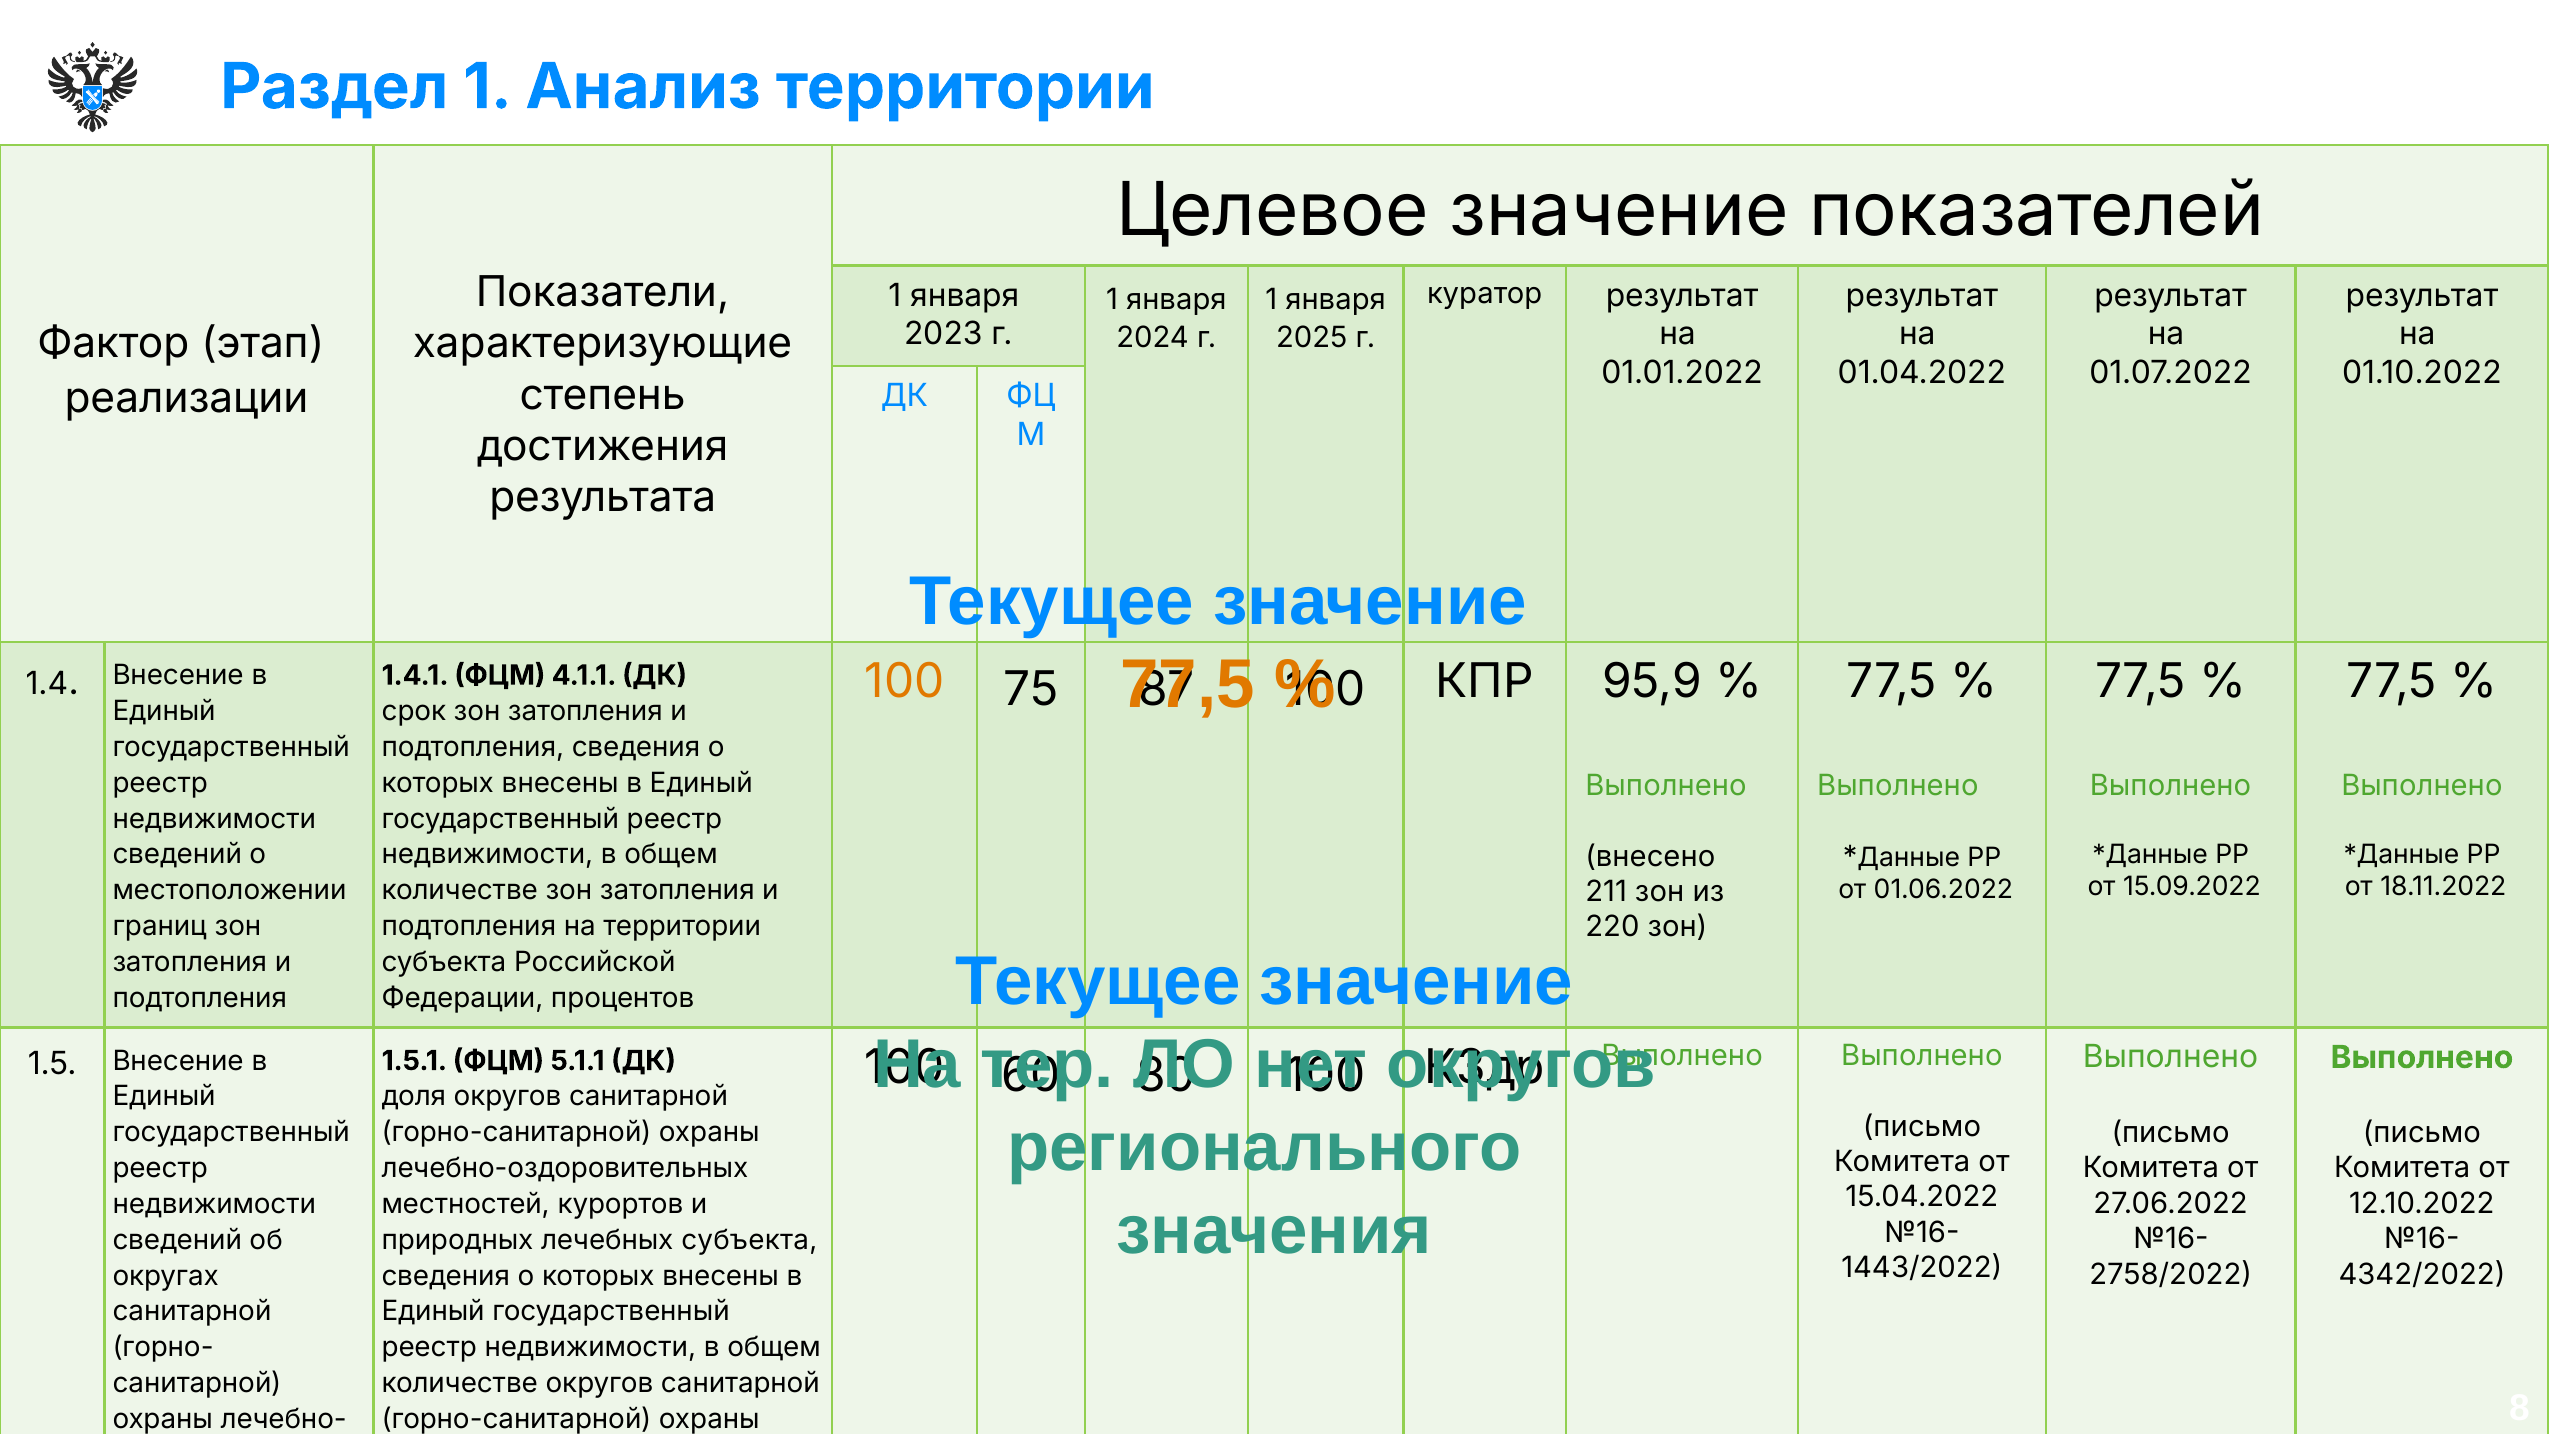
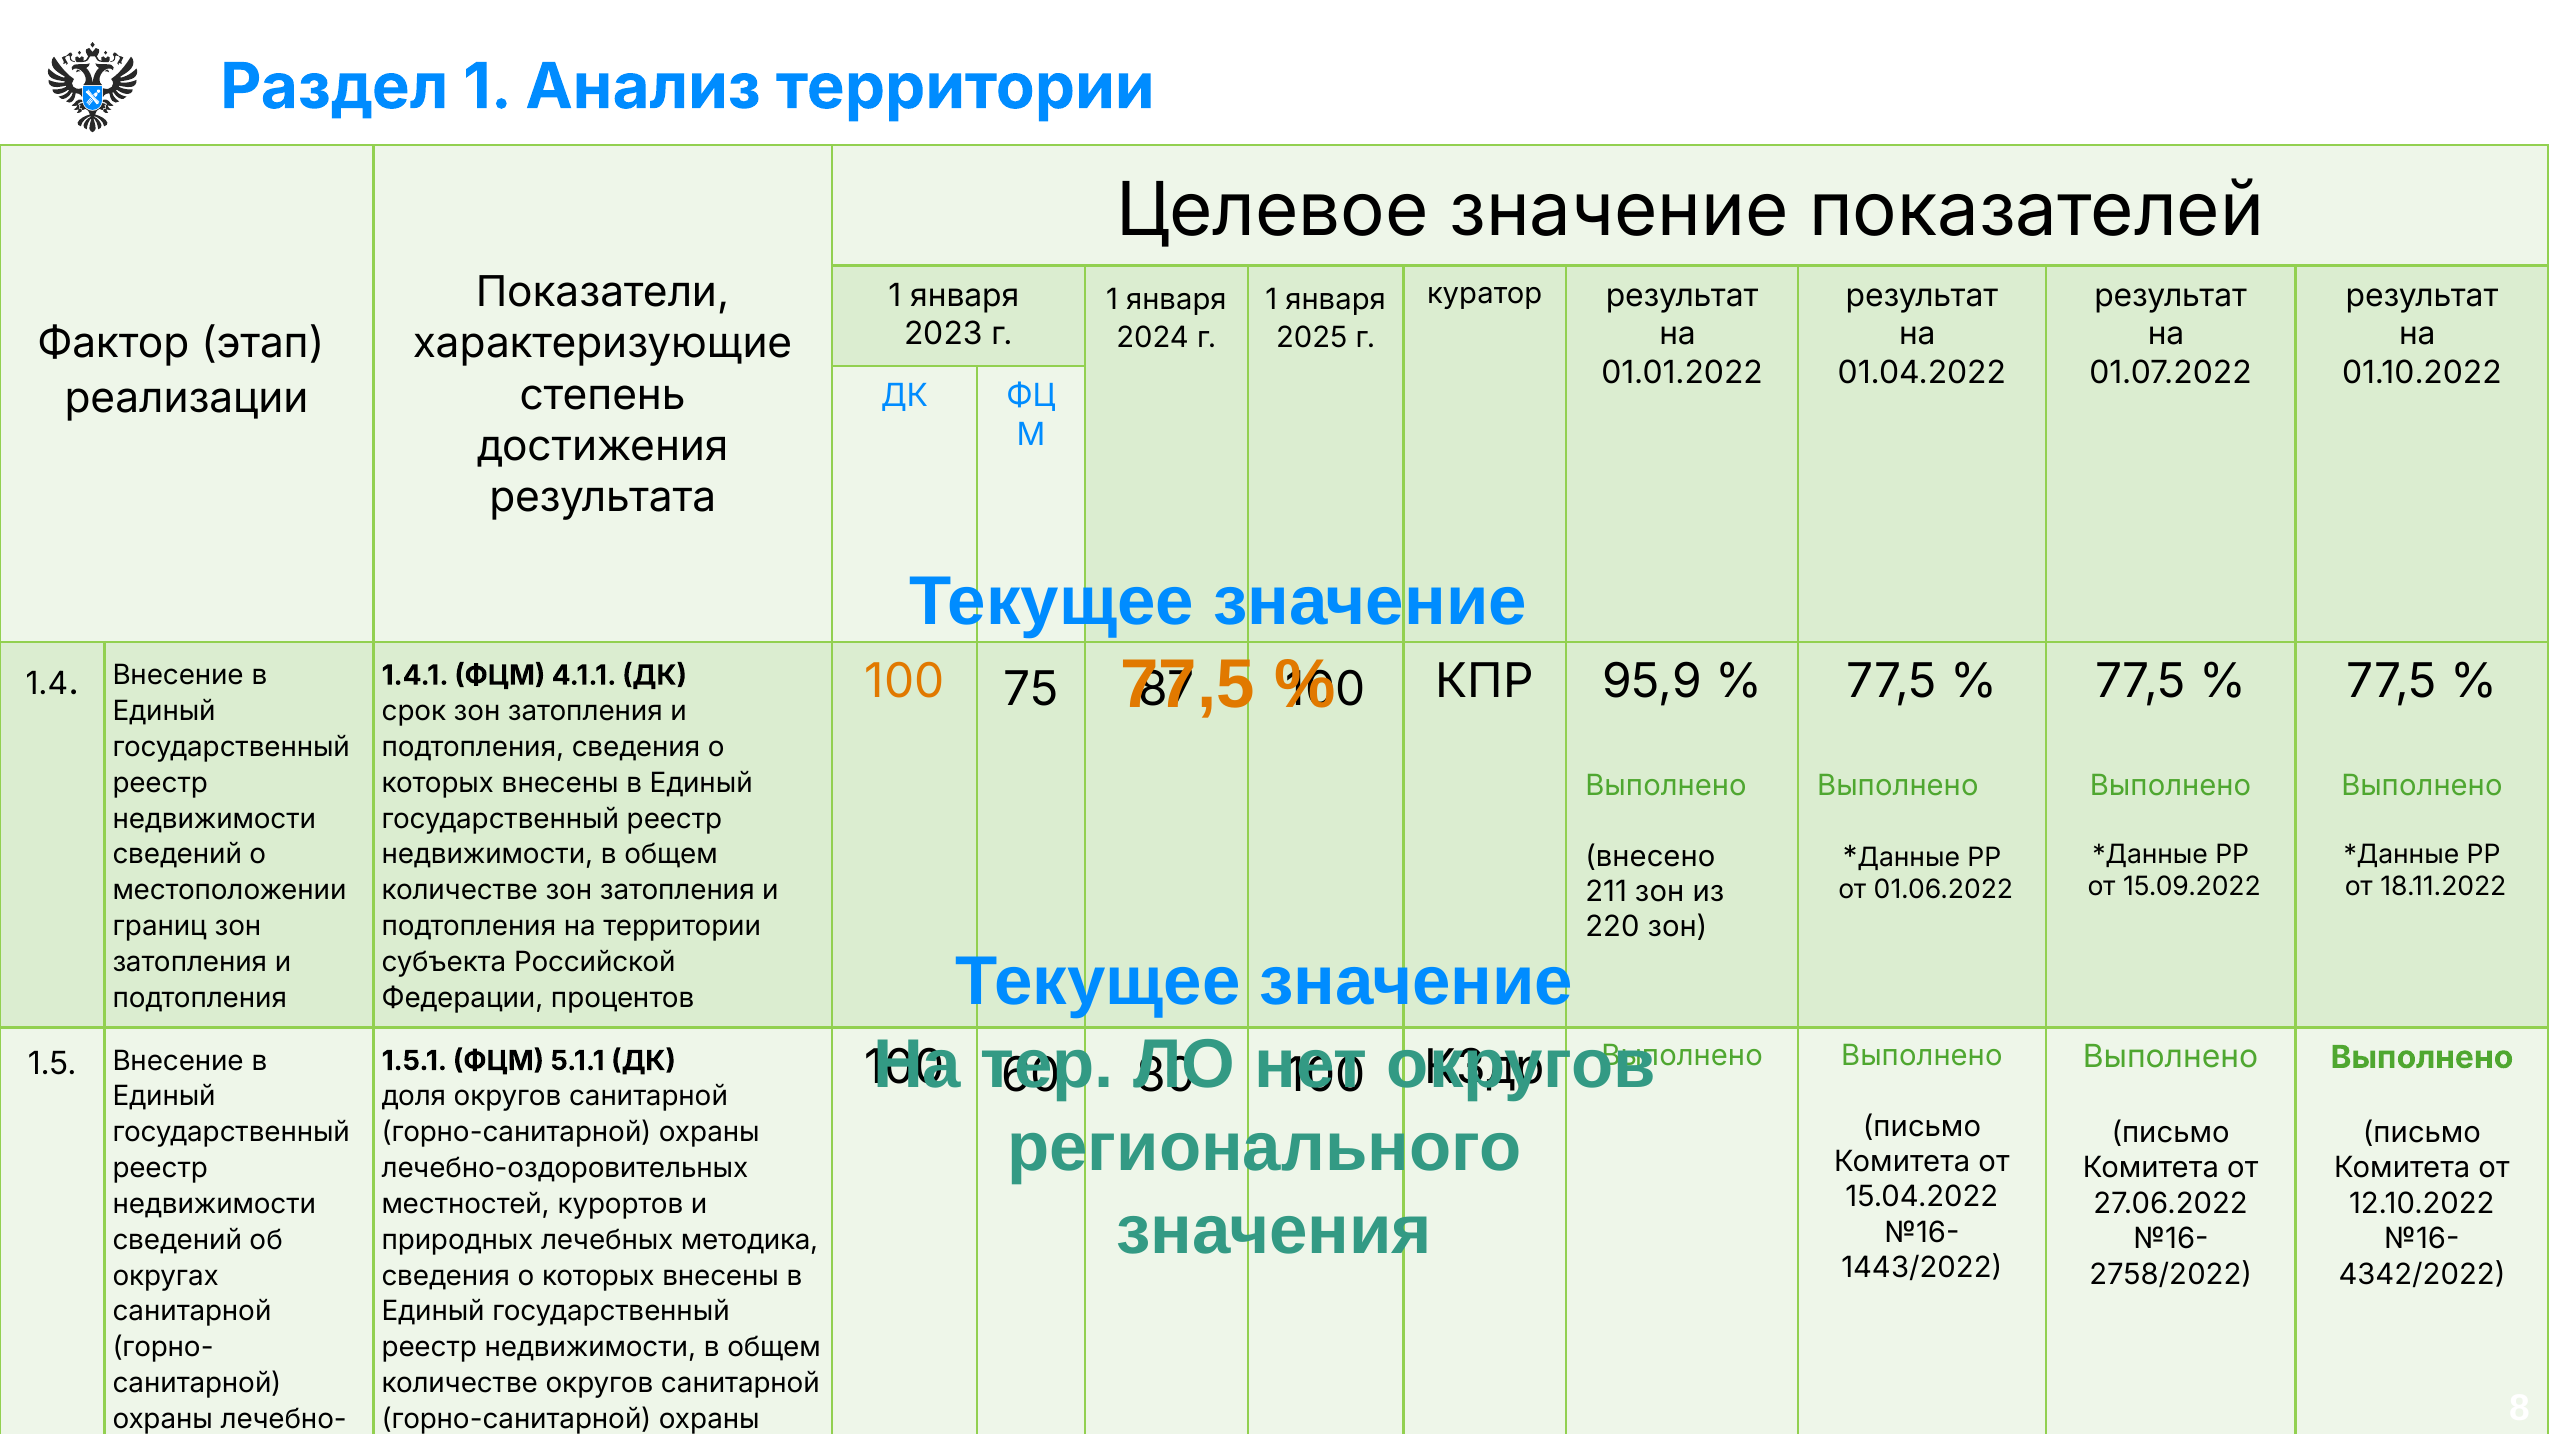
лечебных субъекта: субъекта -> методика
